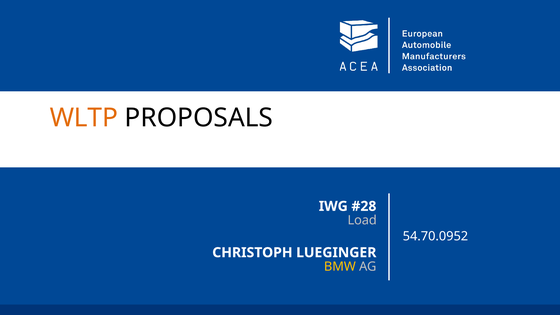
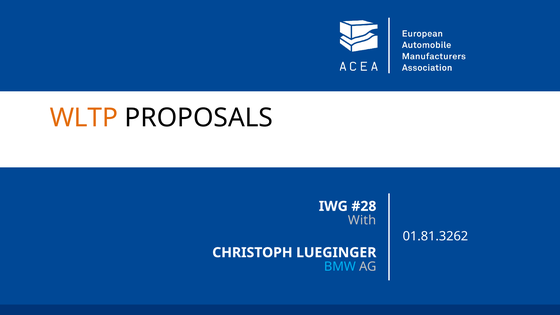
Load: Load -> With
54.70.0952: 54.70.0952 -> 01.81.3262
BMW colour: yellow -> light blue
